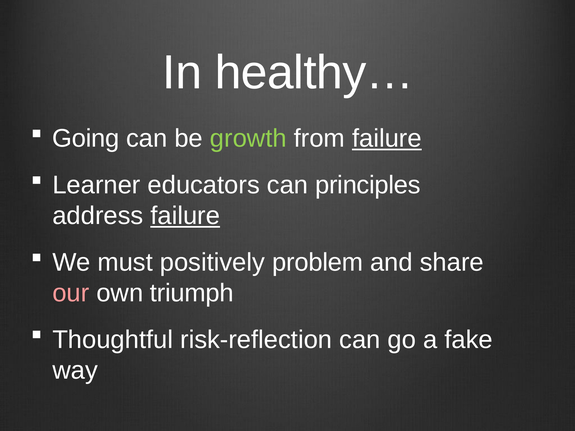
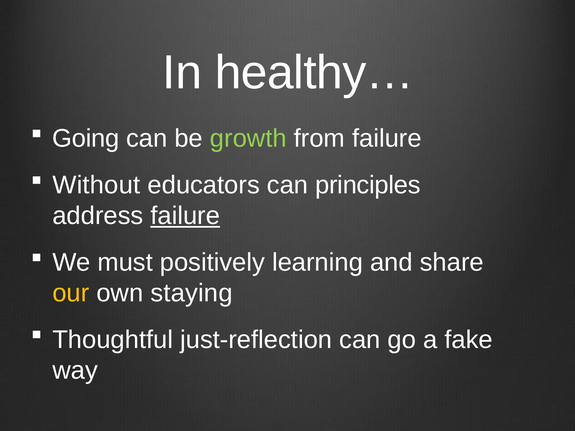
failure at (387, 139) underline: present -> none
Learner: Learner -> Without
problem: problem -> learning
our colour: pink -> yellow
triumph: triumph -> staying
risk-reflection: risk-reflection -> just-reflection
